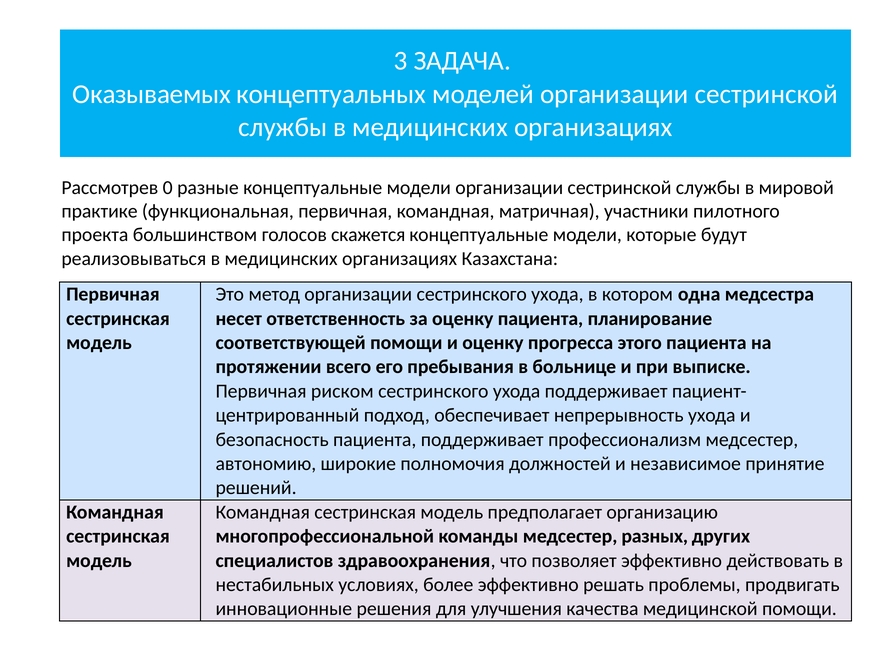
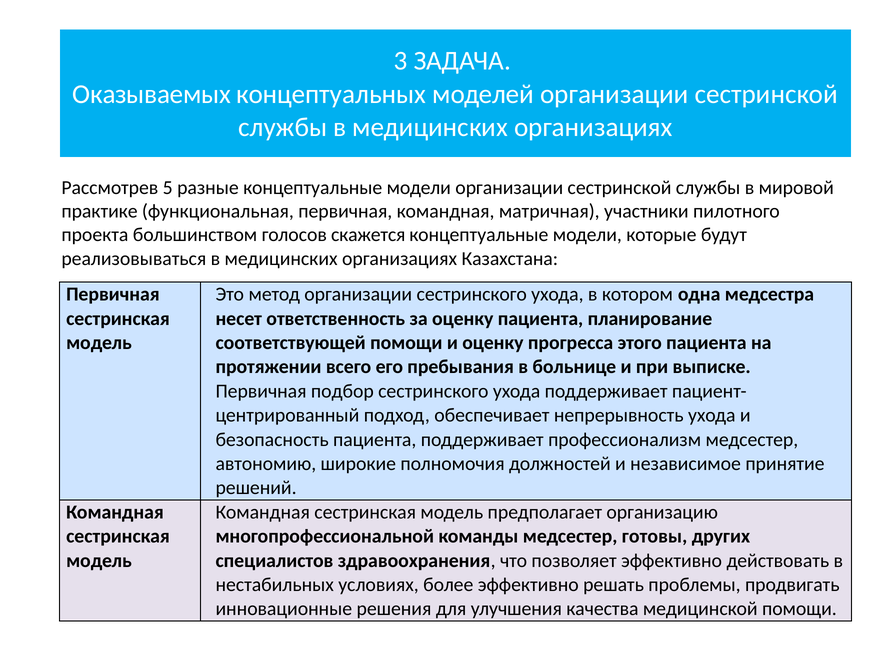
0: 0 -> 5
риском: риском -> подбор
разных: разных -> готовы
